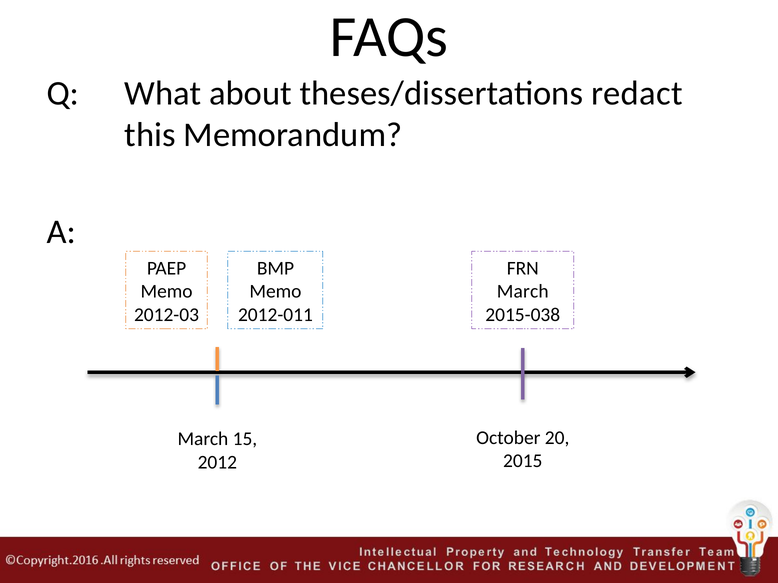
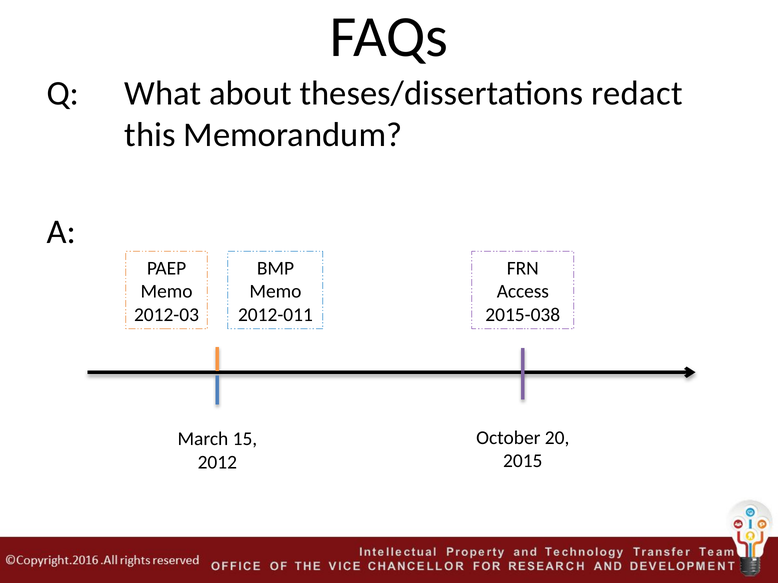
March at (523, 292): March -> Access
